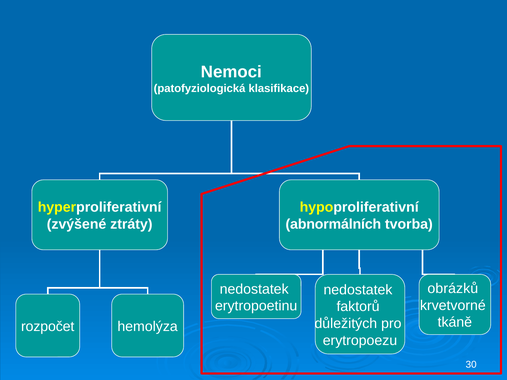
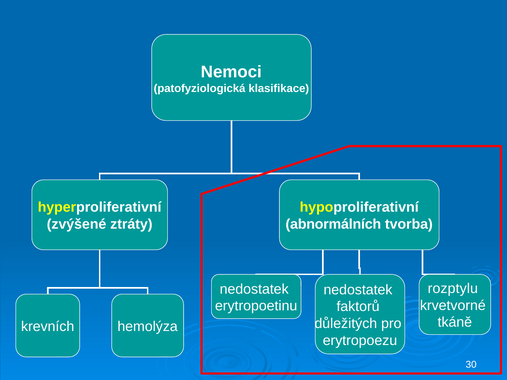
obrázků: obrázků -> rozptylu
rozpočet: rozpočet -> krevních
